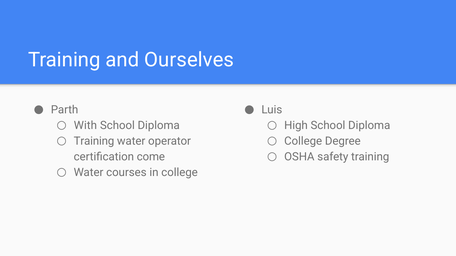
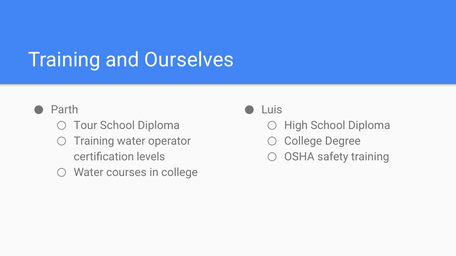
With: With -> Tour
come: come -> levels
